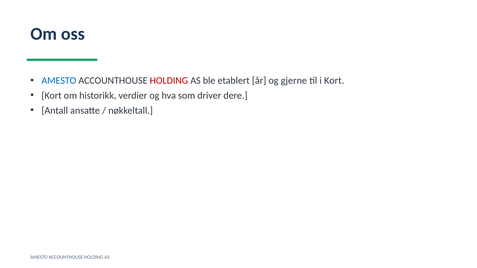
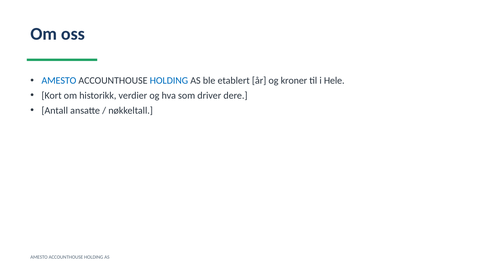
HOLDING at (169, 81) colour: red -> blue
gjerne: gjerne -> kroner
i Kort: Kort -> Hele
